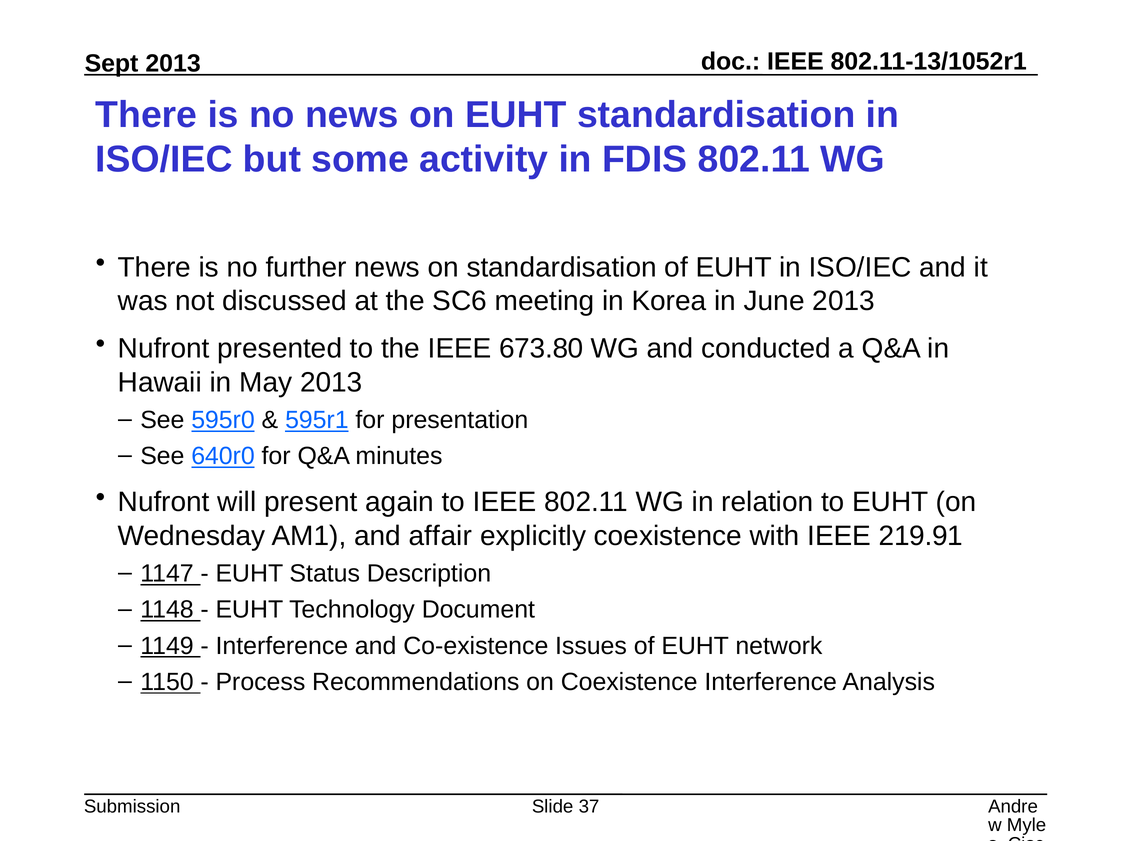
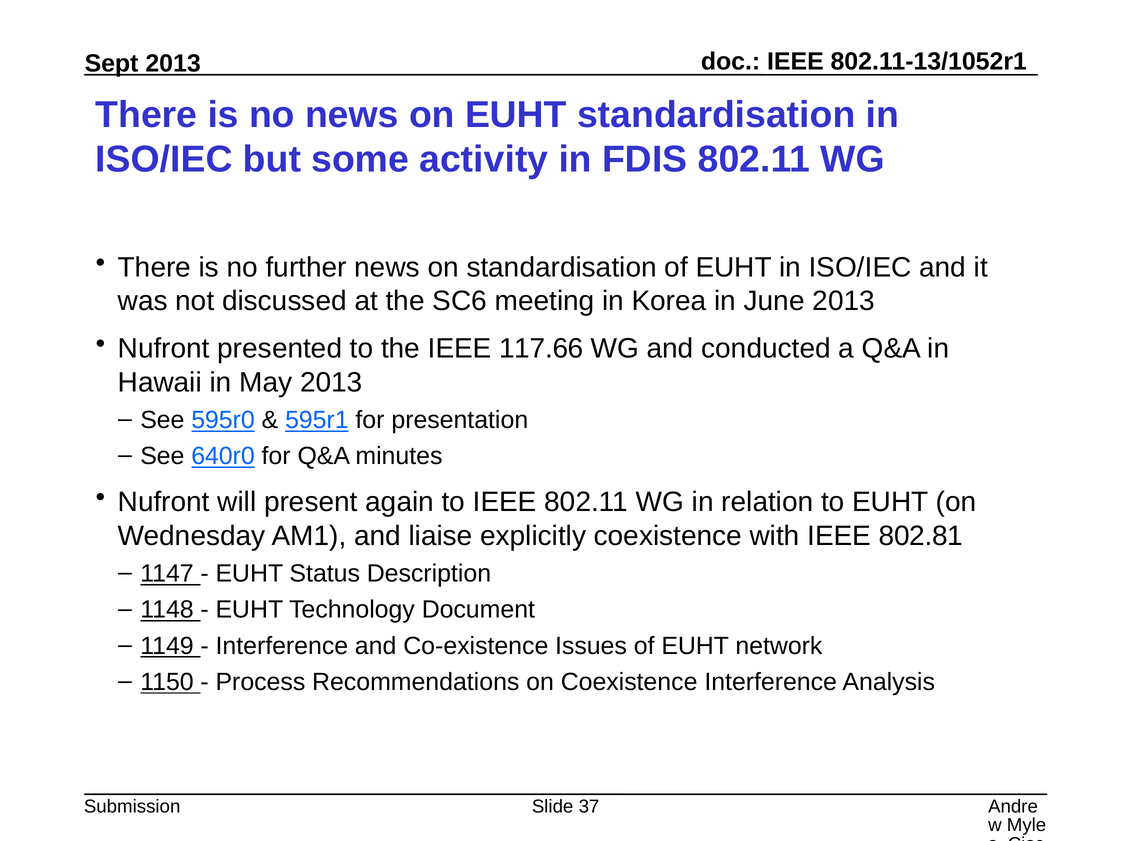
673.80: 673.80 -> 117.66
affair: affair -> liaise
219.91: 219.91 -> 802.81
